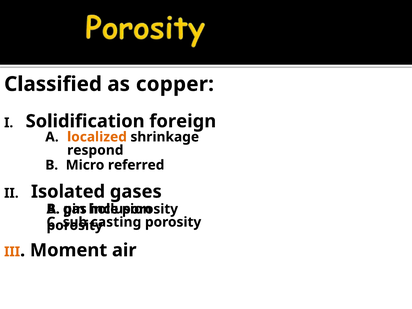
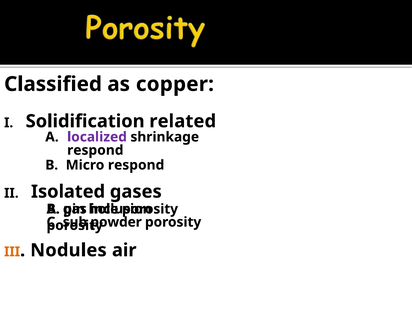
foreign: foreign -> related
localized colour: orange -> purple
Micro referred: referred -> respond
casting: casting -> powder
Moment: Moment -> Nodules
